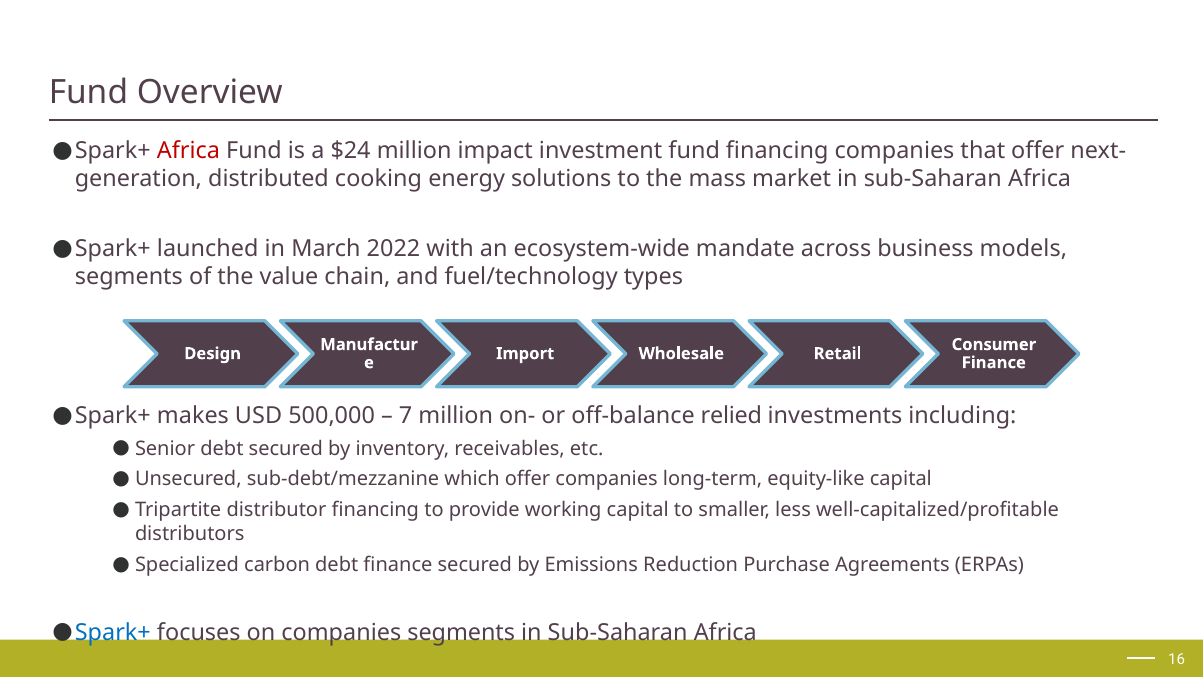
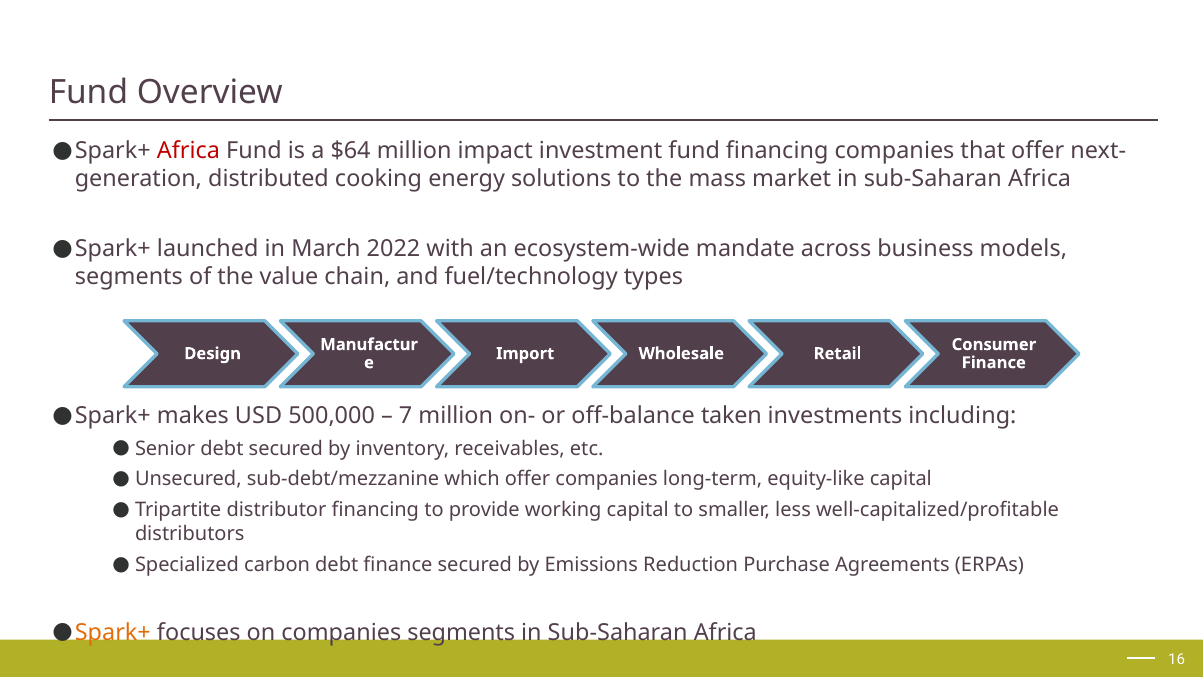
$24: $24 -> $64
relied: relied -> taken
Spark+ at (113, 632) colour: blue -> orange
